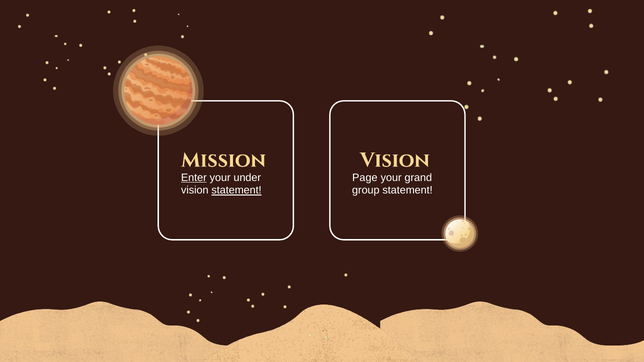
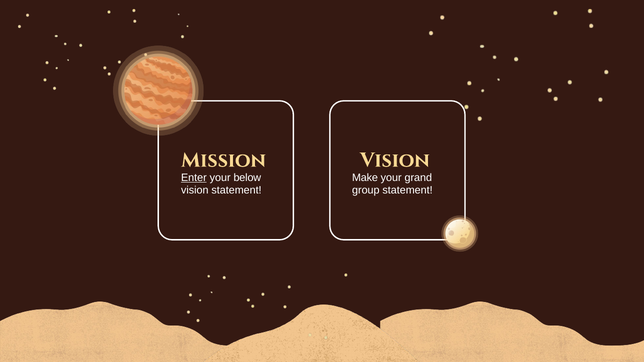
under: under -> below
Page: Page -> Make
statement at (237, 191) underline: present -> none
